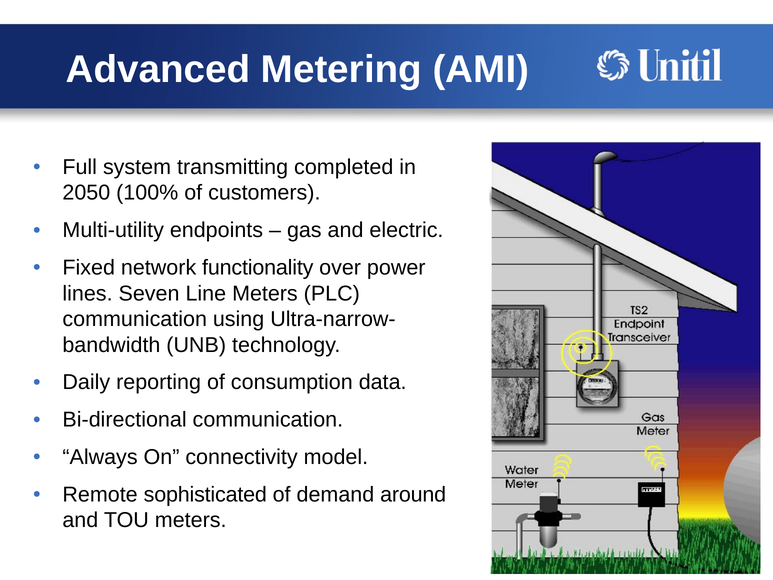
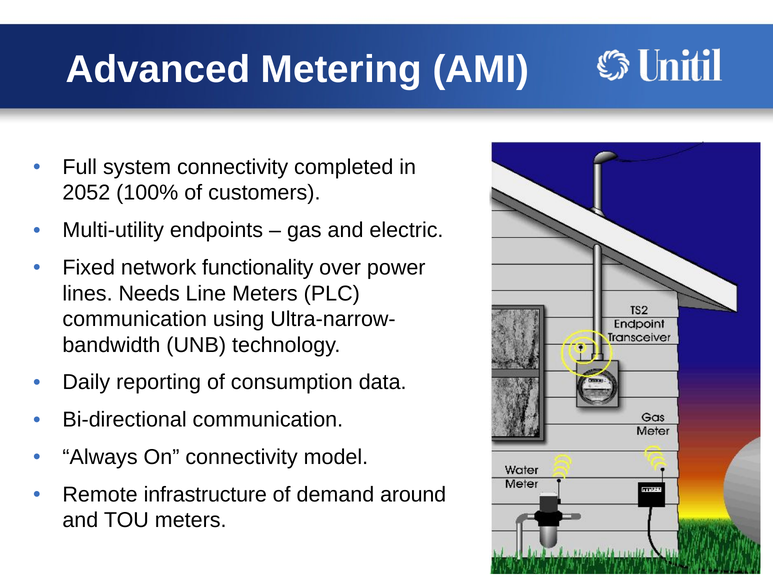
system transmitting: transmitting -> connectivity
2050: 2050 -> 2052
Seven: Seven -> Needs
sophisticated: sophisticated -> infrastructure
